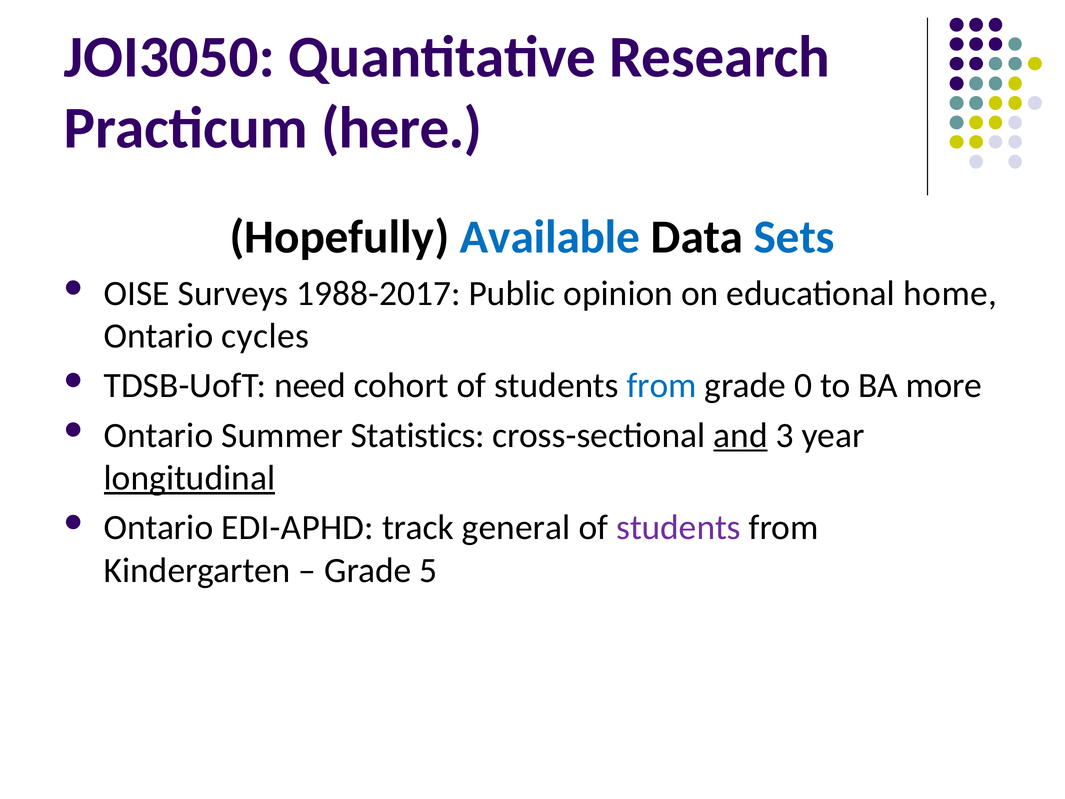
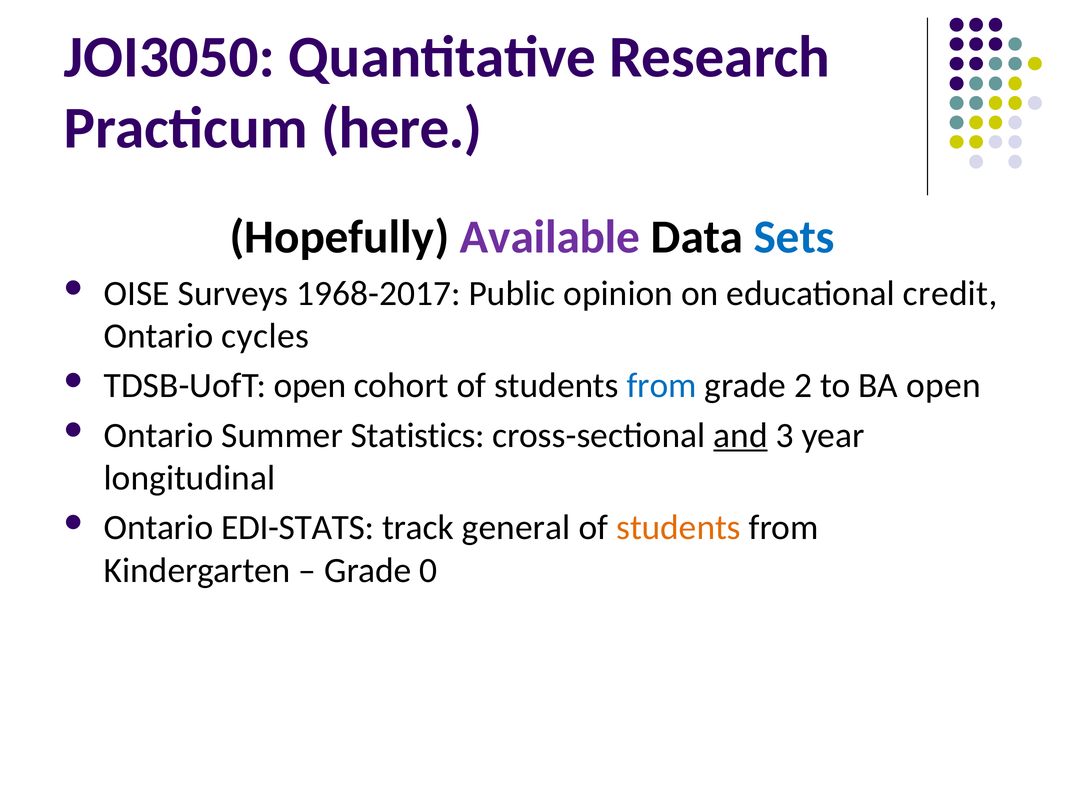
Available colour: blue -> purple
1988-2017: 1988-2017 -> 1968-2017
home: home -> credit
TDSB-UofT need: need -> open
0: 0 -> 2
BA more: more -> open
longitudinal underline: present -> none
EDI-APHD: EDI-APHD -> EDI-STATS
students at (679, 528) colour: purple -> orange
5: 5 -> 0
